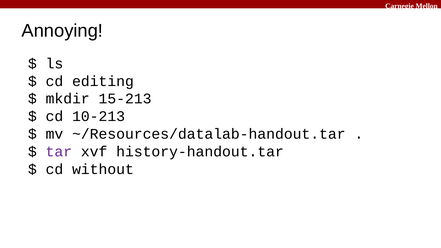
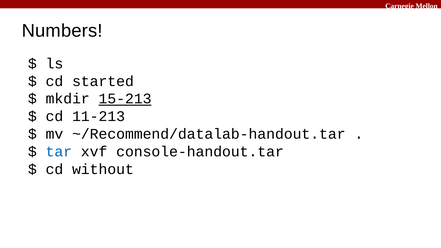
Annoying: Annoying -> Numbers
editing: editing -> started
15-213 underline: none -> present
10-213: 10-213 -> 11-213
~/Resources/datalab-handout.tar: ~/Resources/datalab-handout.tar -> ~/Recommend/datalab-handout.tar
tar colour: purple -> blue
history-handout.tar: history-handout.tar -> console-handout.tar
